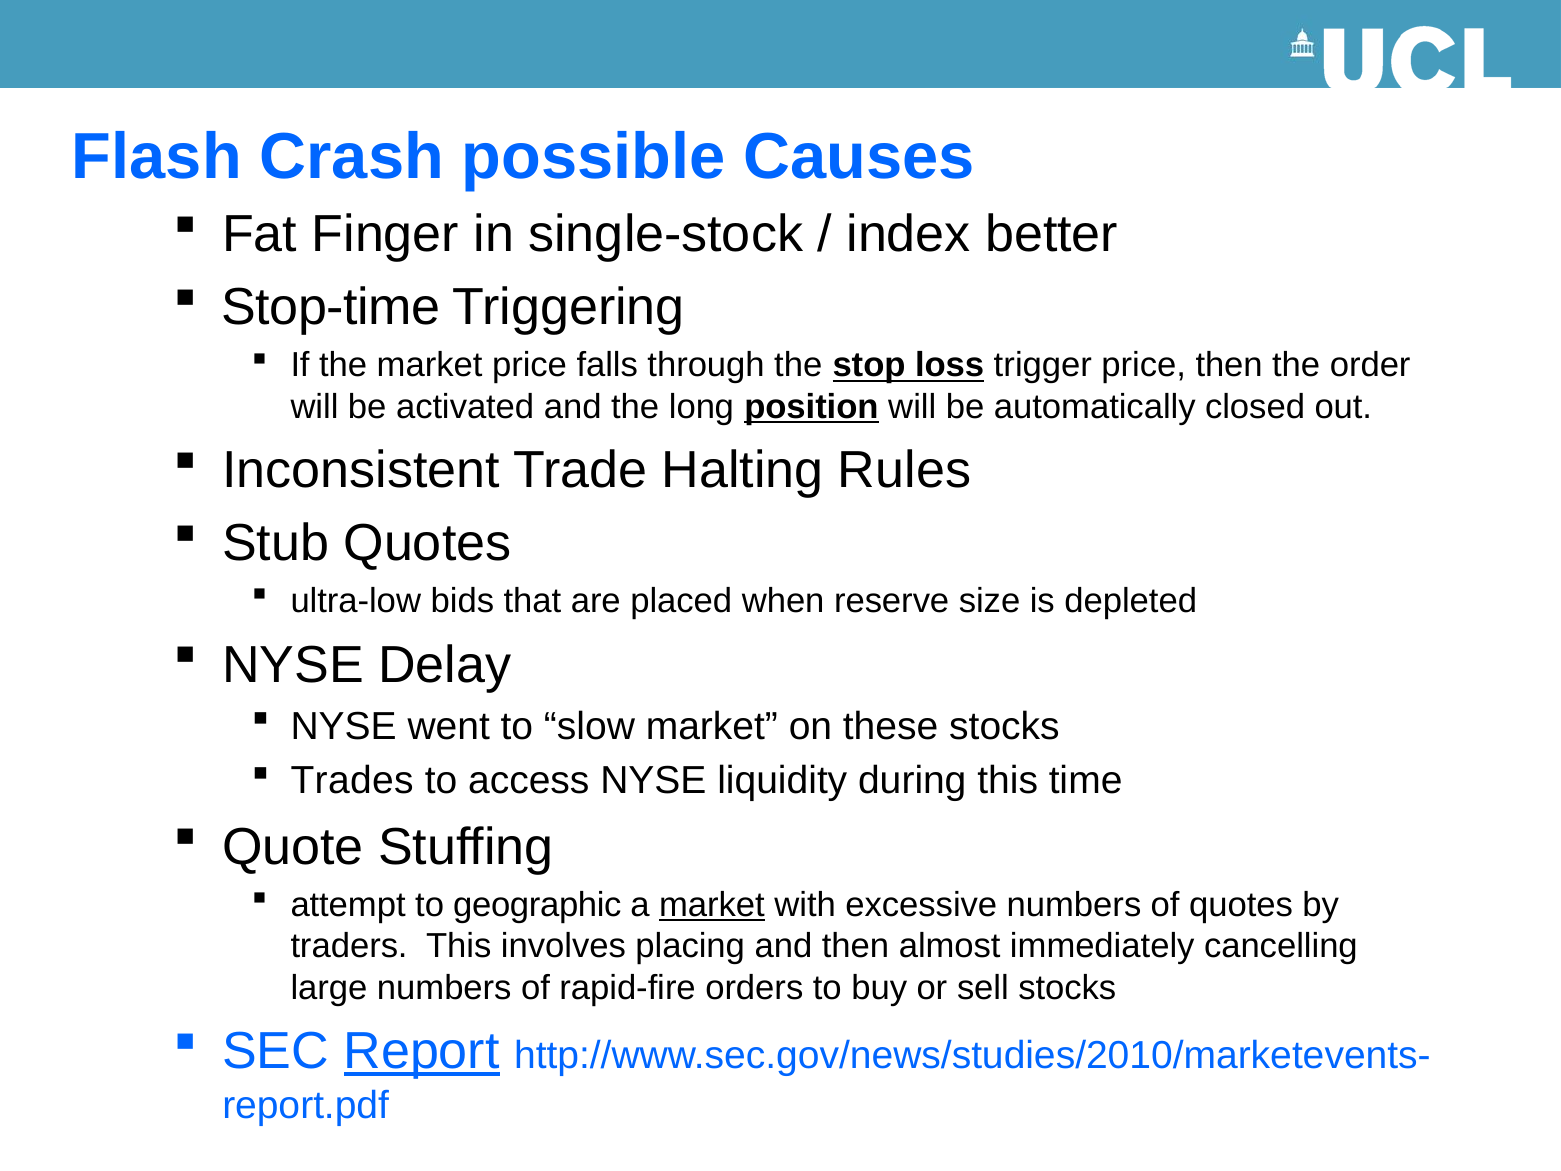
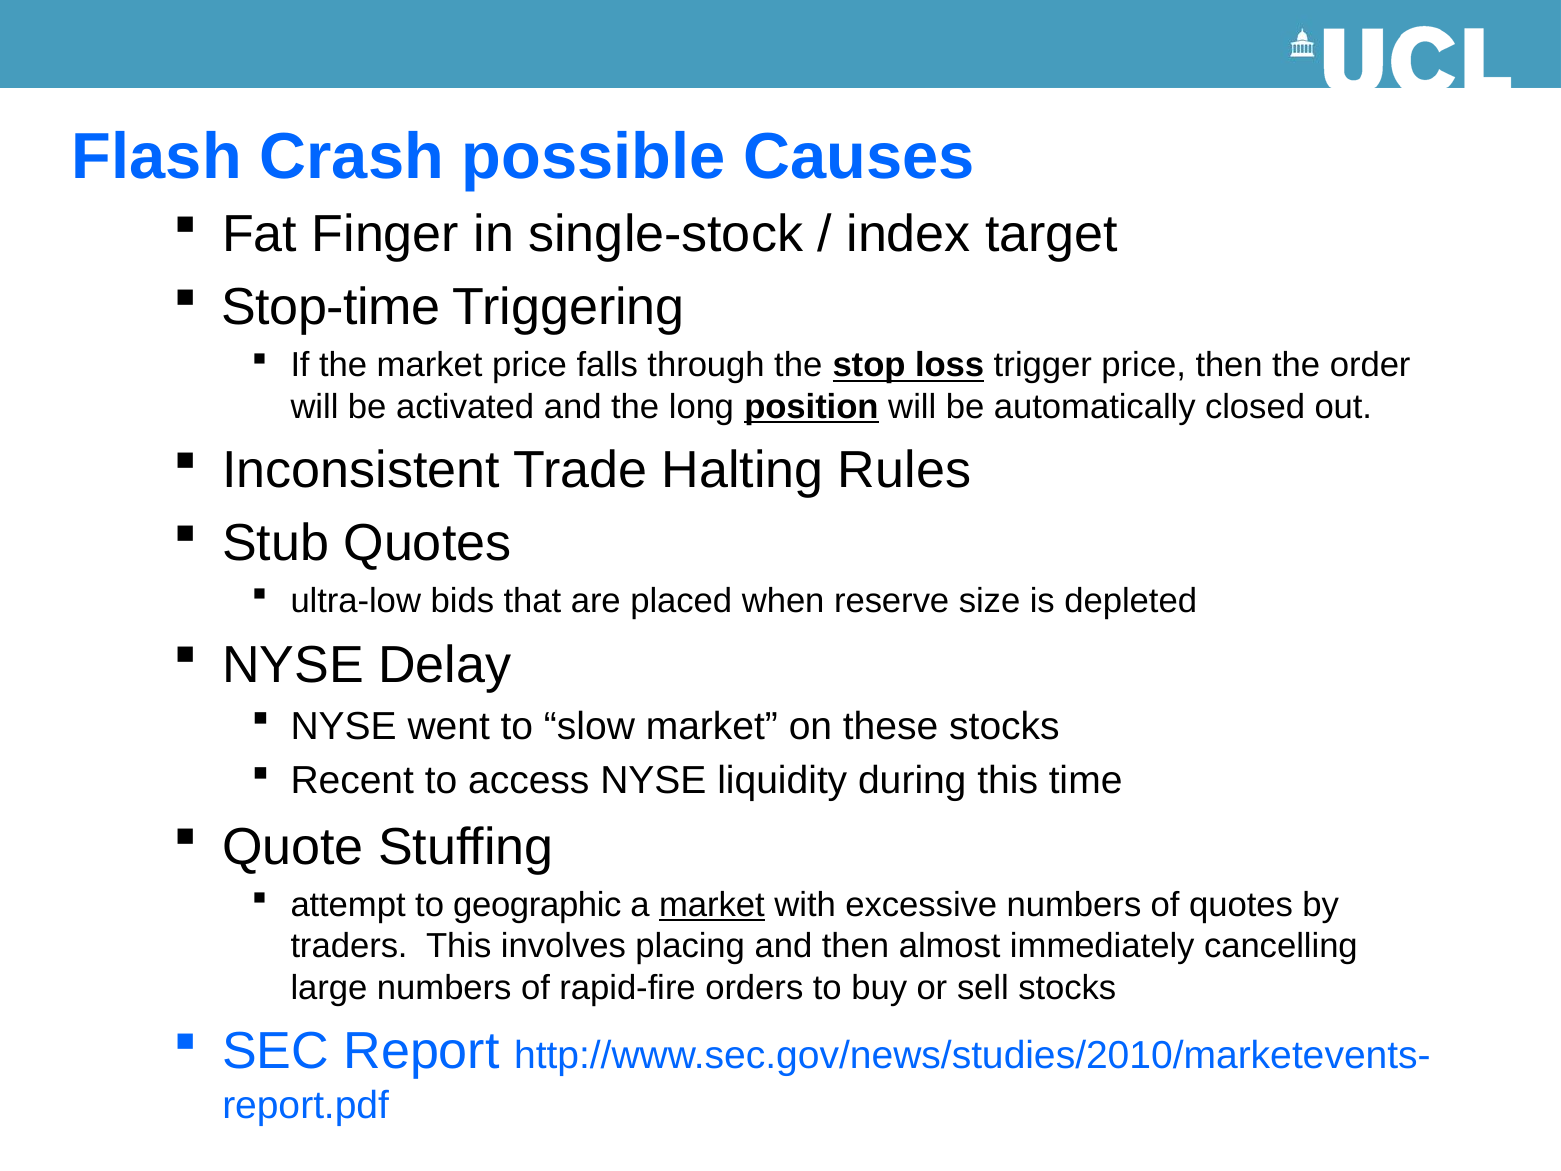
better: better -> target
Trades: Trades -> Recent
Report underline: present -> none
